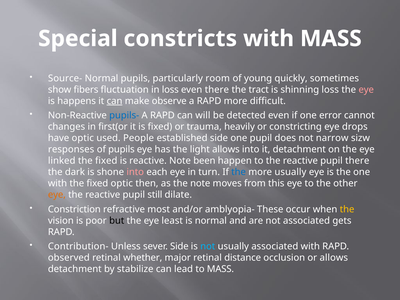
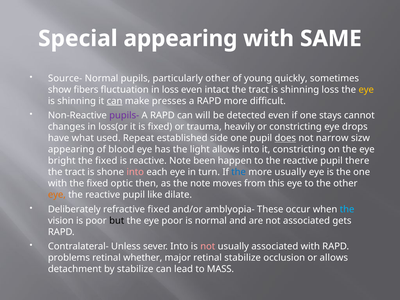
Special constricts: constricts -> appearing
with MASS: MASS -> SAME
particularly room: room -> other
even there: there -> intact
eye at (366, 90) colour: pink -> yellow
happens at (77, 101): happens -> shinning
observe: observe -> presses
pupils- colour: blue -> purple
error: error -> stays
first(or: first(or -> loss(or
have optic: optic -> what
People: People -> Repeat
does underline: none -> present
responses at (71, 149): responses -> appearing
of pupils: pupils -> blood
it detachment: detachment -> constricting
linked: linked -> bright
dark at (75, 172): dark -> tract
still: still -> like
Constriction: Constriction -> Deliberately
refractive most: most -> fixed
the at (347, 209) colour: yellow -> light blue
eye least: least -> poor
Contribution-: Contribution- -> Contralateral-
sever Side: Side -> Into
not at (208, 246) colour: light blue -> pink
observed: observed -> problems
retinal distance: distance -> stabilize
